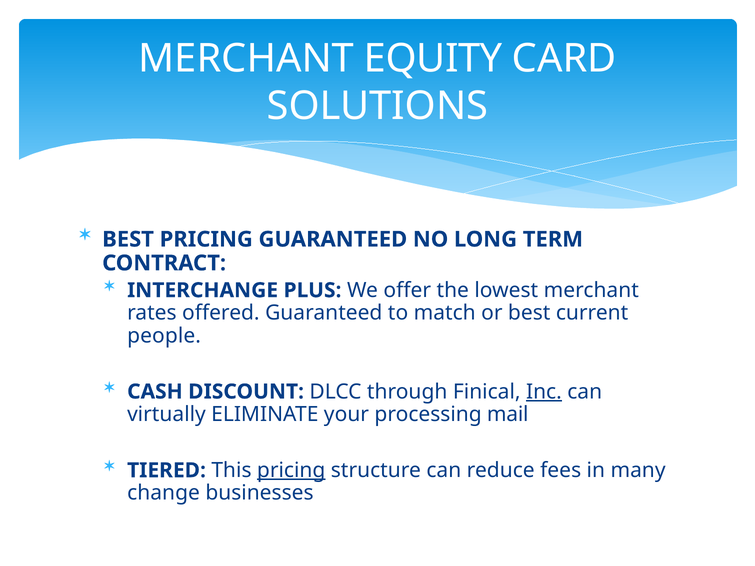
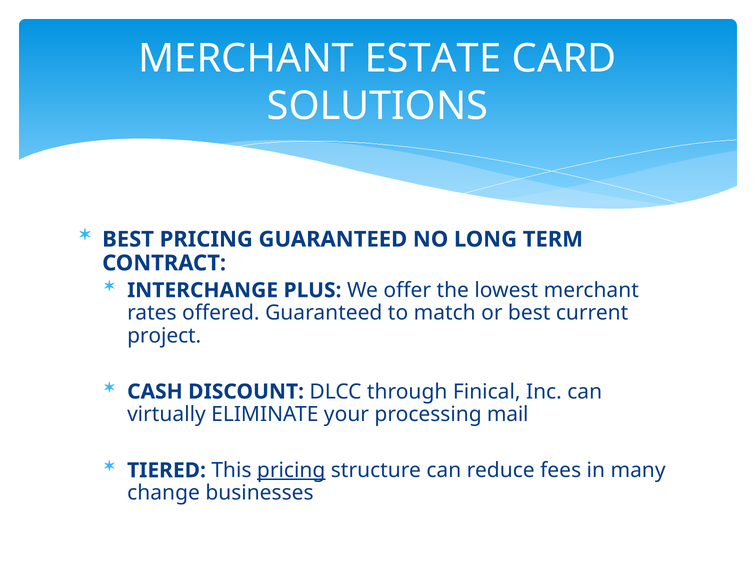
EQUITY: EQUITY -> ESTATE
people: people -> project
Inc underline: present -> none
